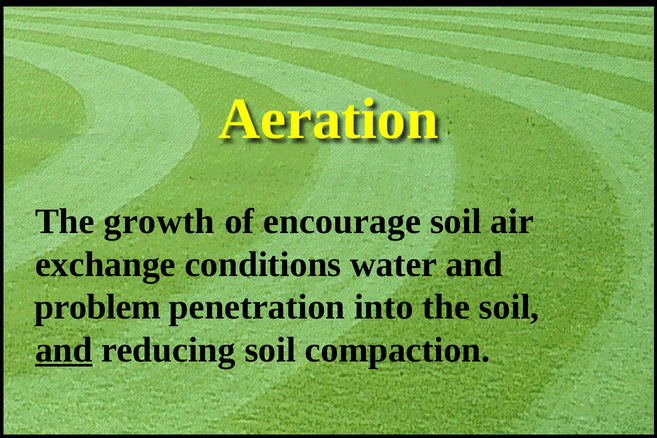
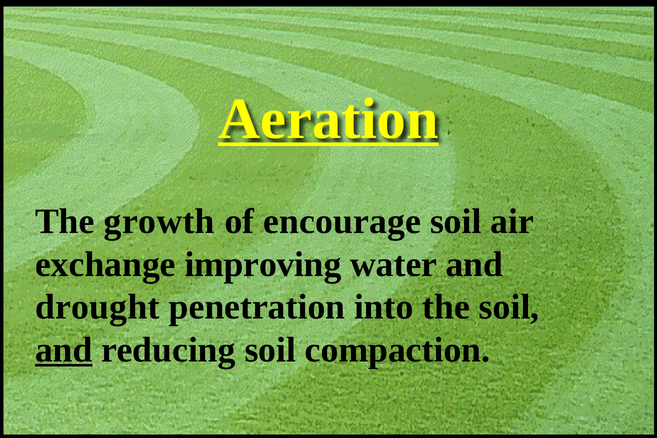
Aeration underline: none -> present
conditions: conditions -> improving
problem: problem -> drought
